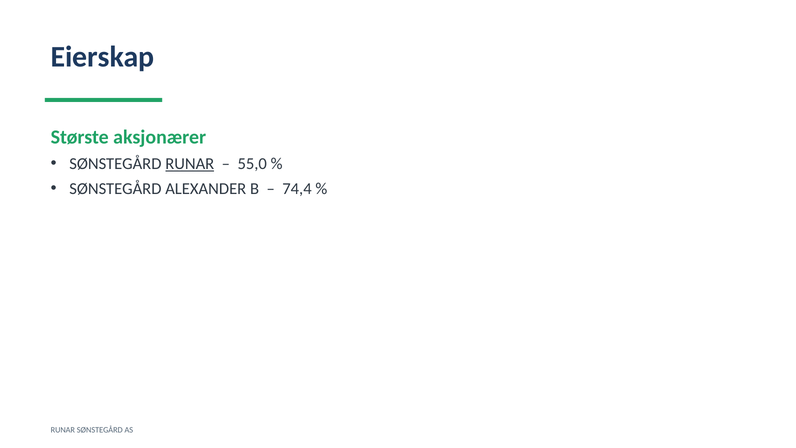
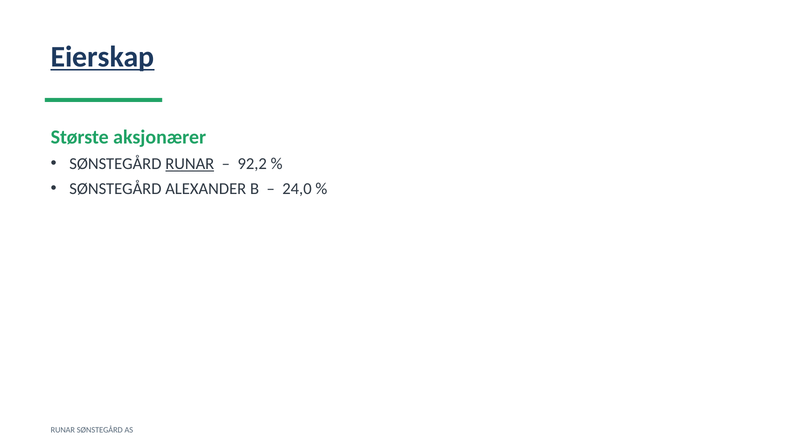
Eierskap underline: none -> present
55,0: 55,0 -> 92,2
74,4: 74,4 -> 24,0
